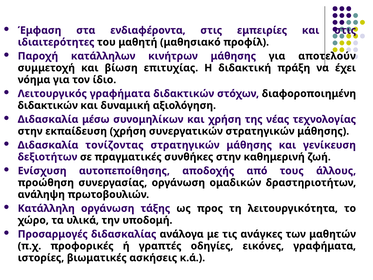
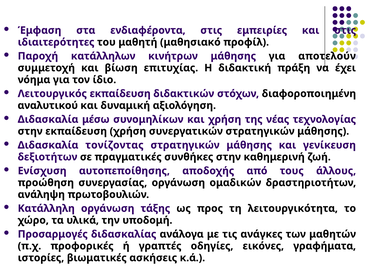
Λειτουργικός γραφήματα: γραφήματα -> εκπαίδευση
διδακτικών at (48, 105): διδακτικών -> αναλυτικού
